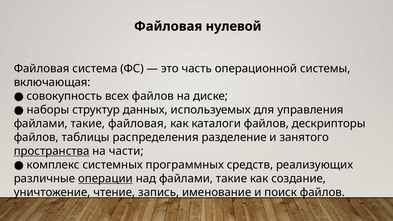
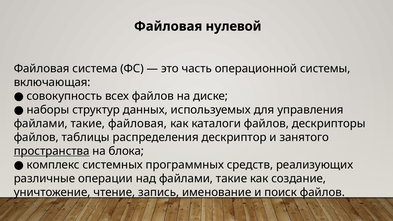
разделение: разделение -> дескриптор
части: части -> блока
операции underline: present -> none
